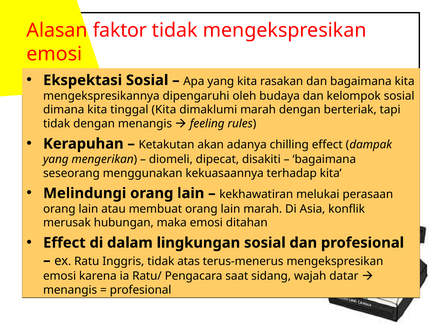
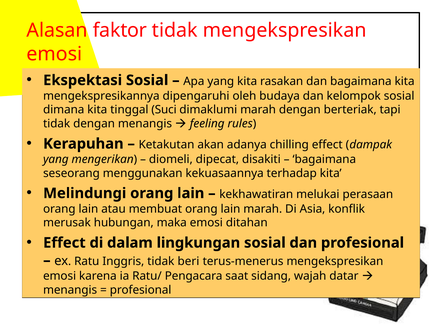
tinggal Kita: Kita -> Suci
atas: atas -> beri
